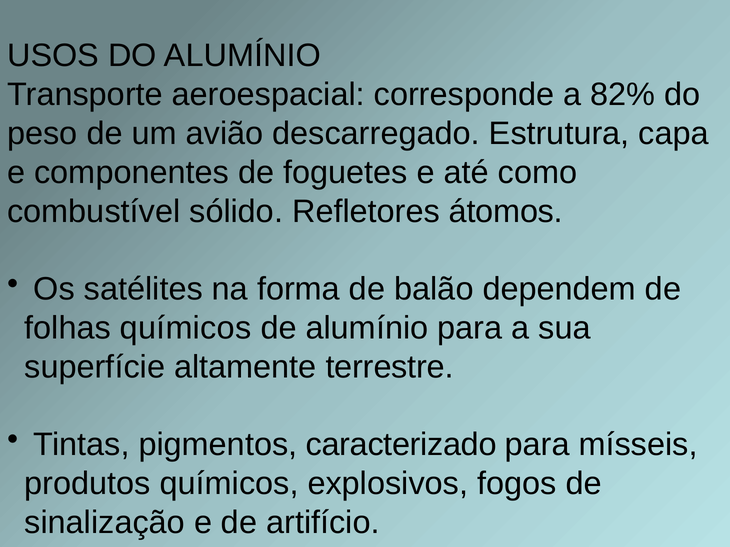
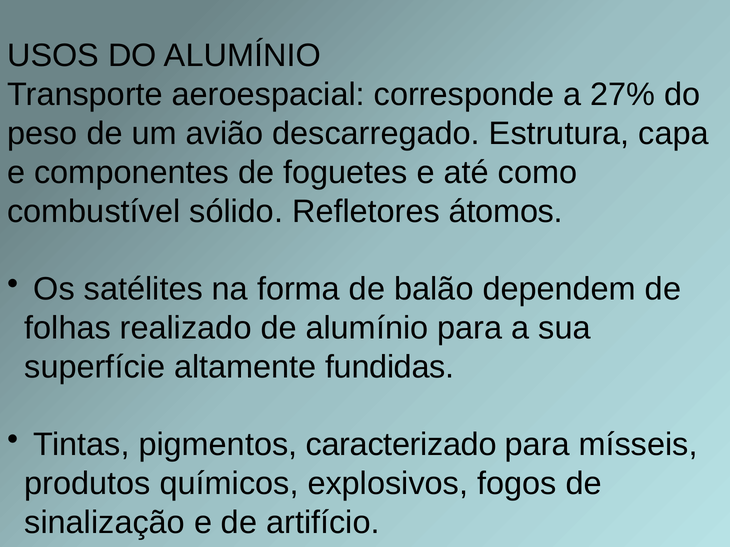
82%: 82% -> 27%
folhas químicos: químicos -> realizado
terrestre: terrestre -> fundidas
